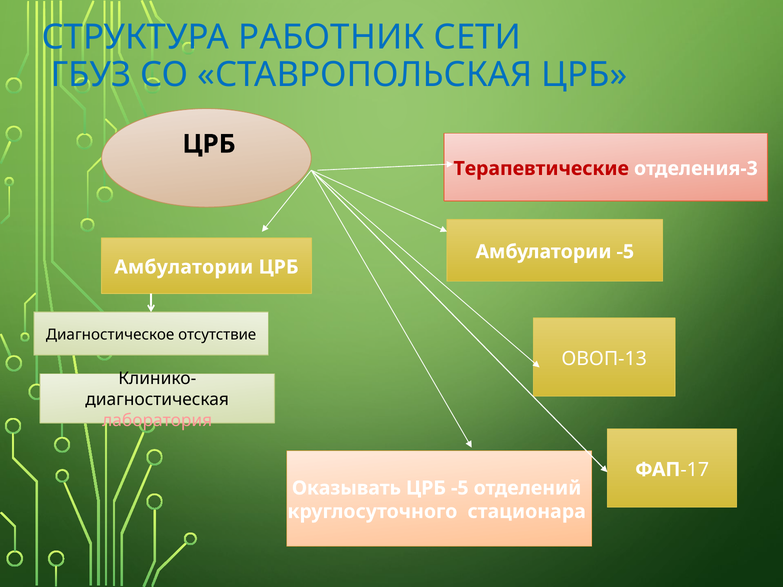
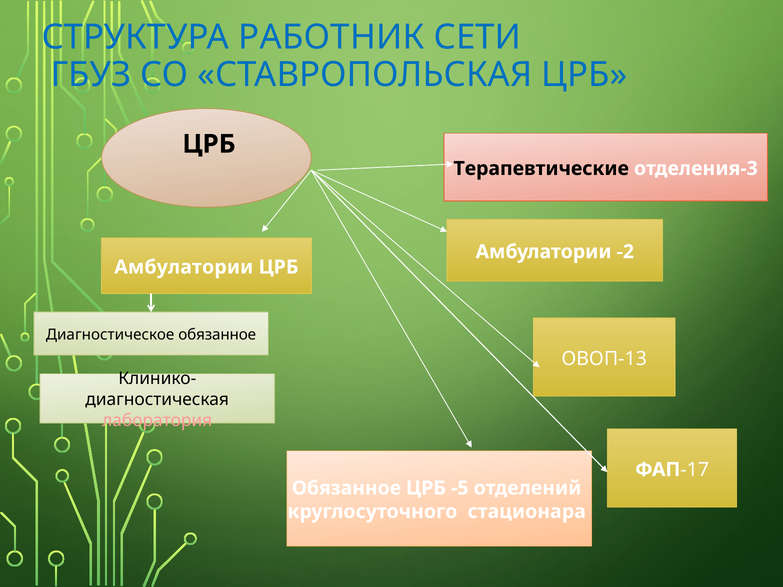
Терапевтические colour: red -> black
Амбулатории -5: -5 -> -2
Диагностическое отсутствие: отсутствие -> обязанное
Оказывать at (346, 488): Оказывать -> Обязанное
